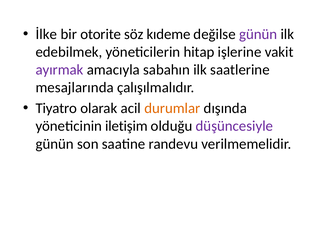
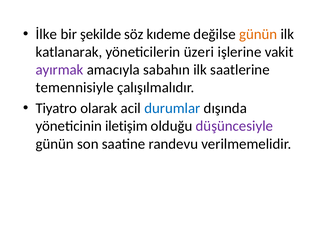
otorite: otorite -> şekilde
günün at (258, 34) colour: purple -> orange
edebilmek: edebilmek -> katlanarak
hitap: hitap -> üzeri
mesajlarında: mesajlarında -> temennisiyle
durumlar colour: orange -> blue
